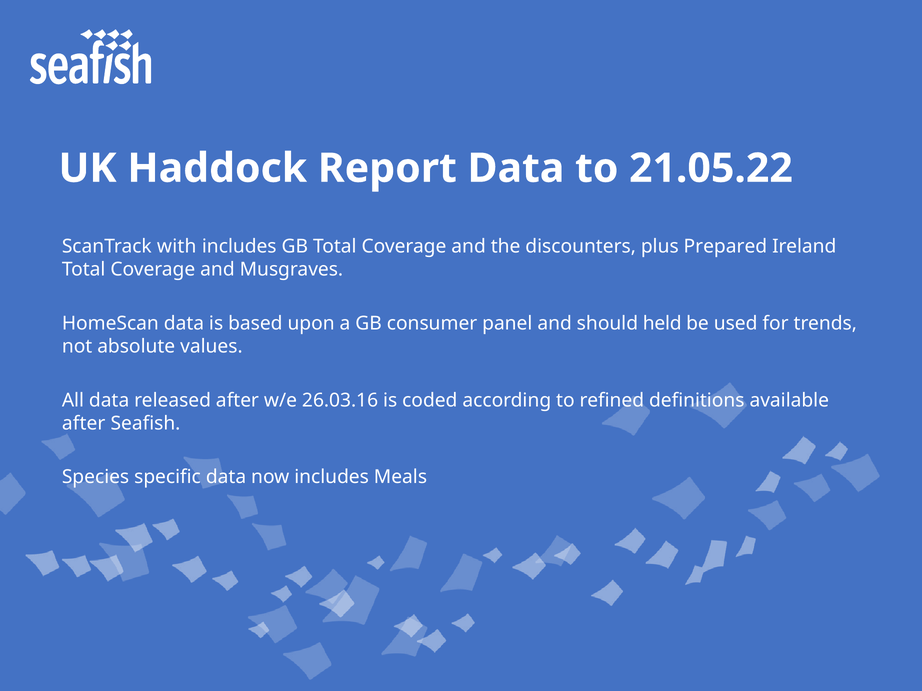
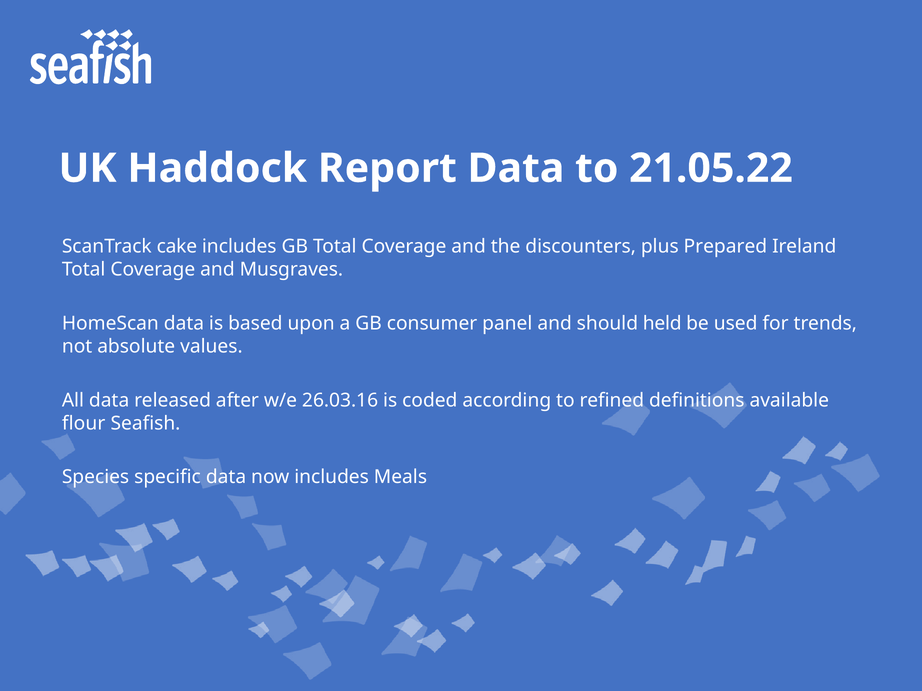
with: with -> cake
after at (84, 424): after -> flour
